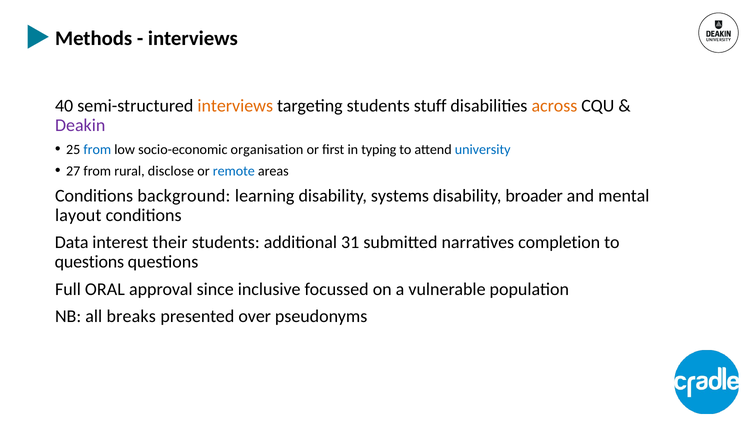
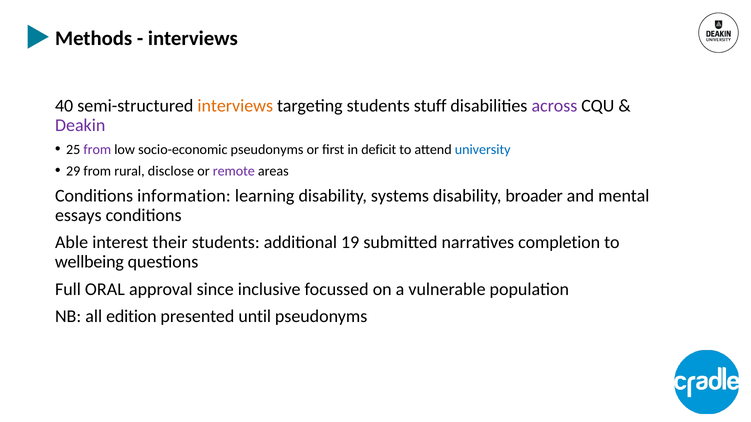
across colour: orange -> purple
from at (97, 150) colour: blue -> purple
socio-economic organisation: organisation -> pseudonyms
typing: typing -> deficit
27: 27 -> 29
remote colour: blue -> purple
background: background -> information
layout: layout -> essays
Data: Data -> Able
31: 31 -> 19
questions at (89, 262): questions -> wellbeing
breaks: breaks -> edition
over: over -> until
